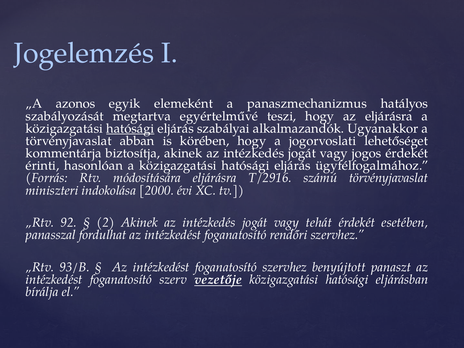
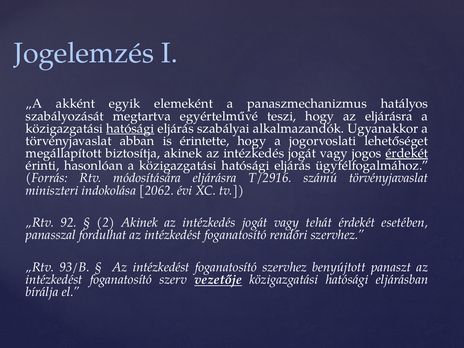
azonos: azonos -> akként
körében: körében -> érintette
kommentárja: kommentárja -> megállapított
érdekét at (407, 153) underline: none -> present
2000: 2000 -> 2062
